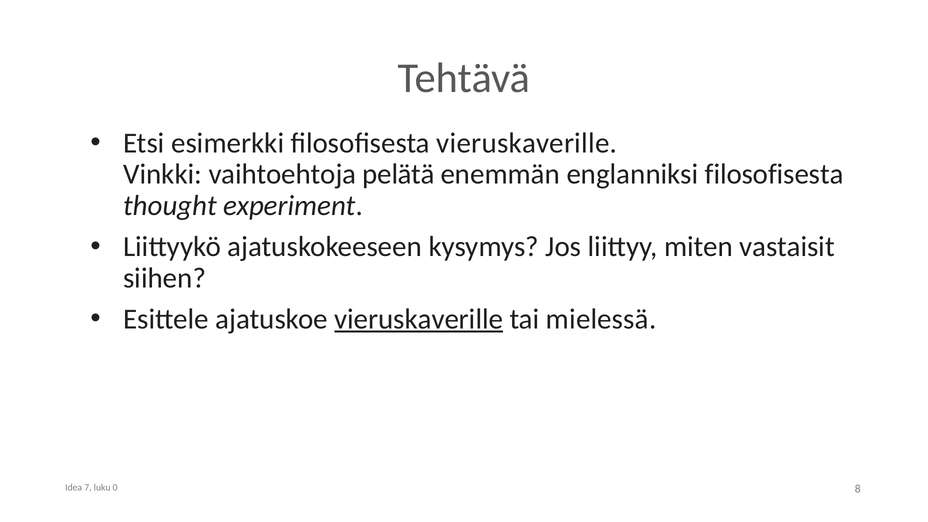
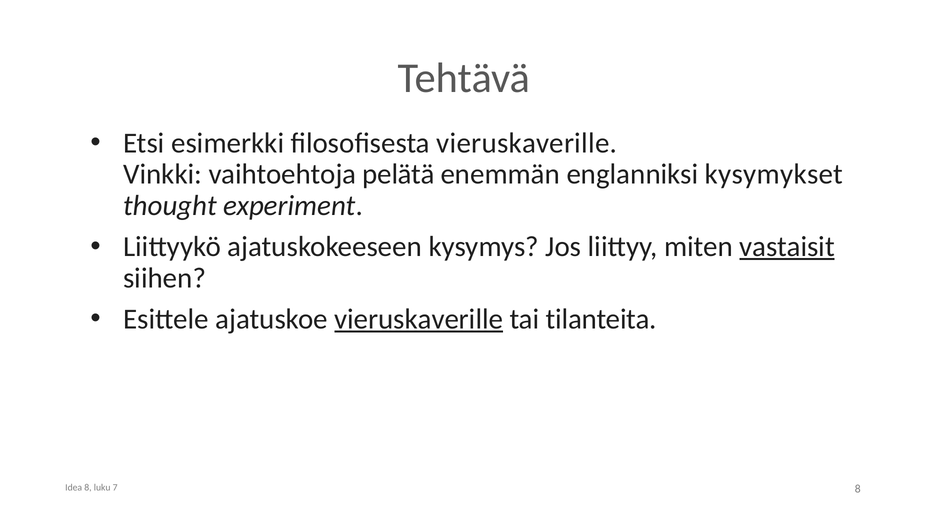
englanniksi filosofisesta: filosofisesta -> kysymykset
vastaisit underline: none -> present
mielessä: mielessä -> tilanteita
Idea 7: 7 -> 8
0: 0 -> 7
